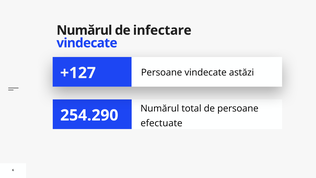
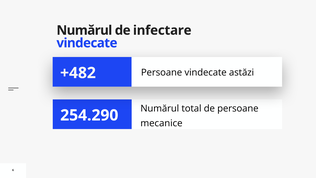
+127: +127 -> +482
efectuate: efectuate -> mecanice
